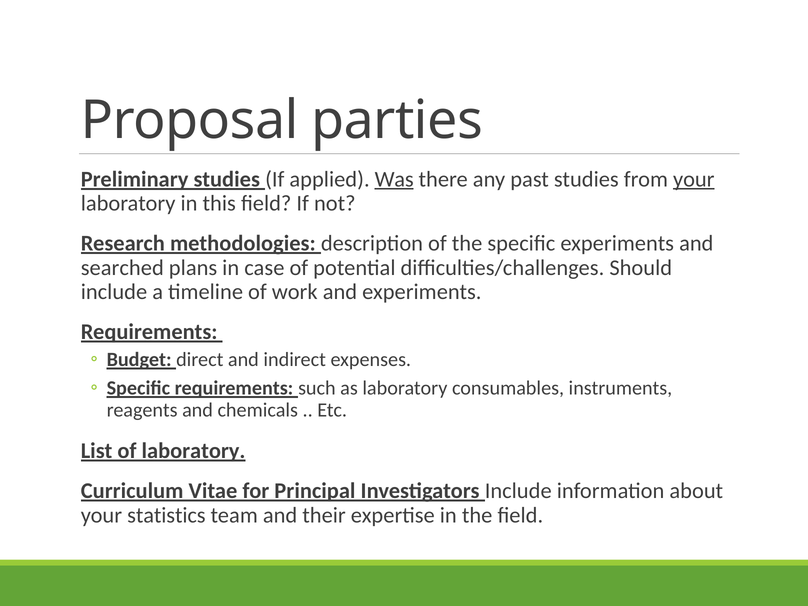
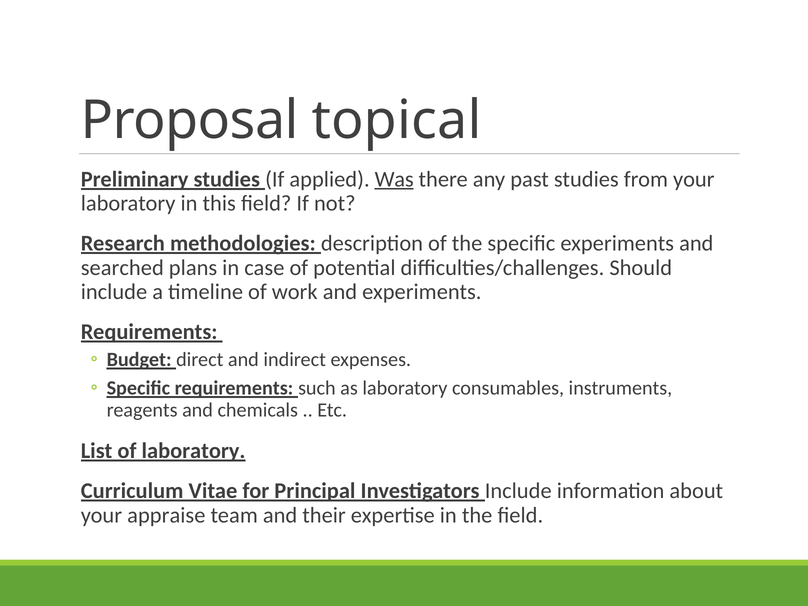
parties: parties -> topical
your at (694, 179) underline: present -> none
statistics: statistics -> appraise
